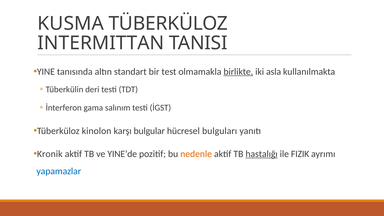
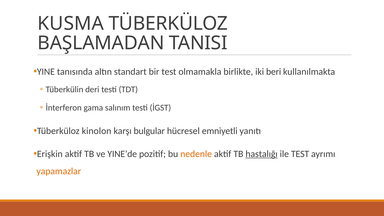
INTERMITTAN: INTERMITTAN -> BAŞLAMADAN
birlikte underline: present -> none
asla: asla -> beri
bulguları: bulguları -> emniyetli
Kronik: Kronik -> Erişkin
ile FIZIK: FIZIK -> TEST
yapamazlar colour: blue -> orange
